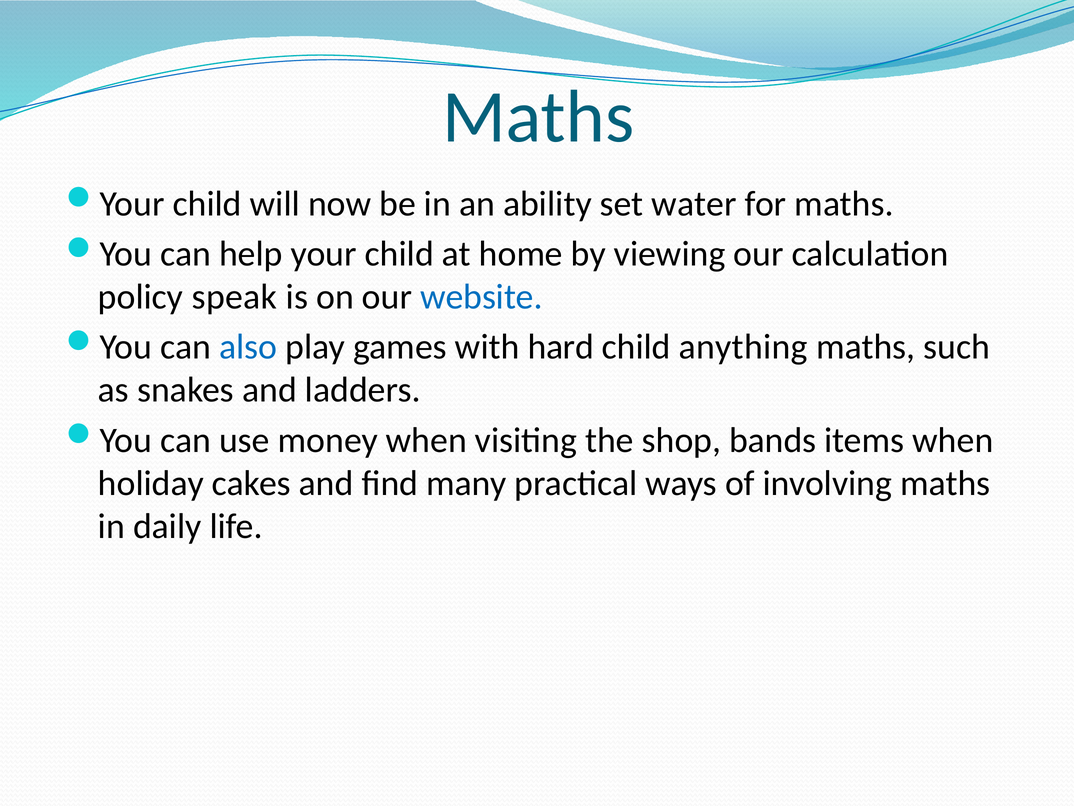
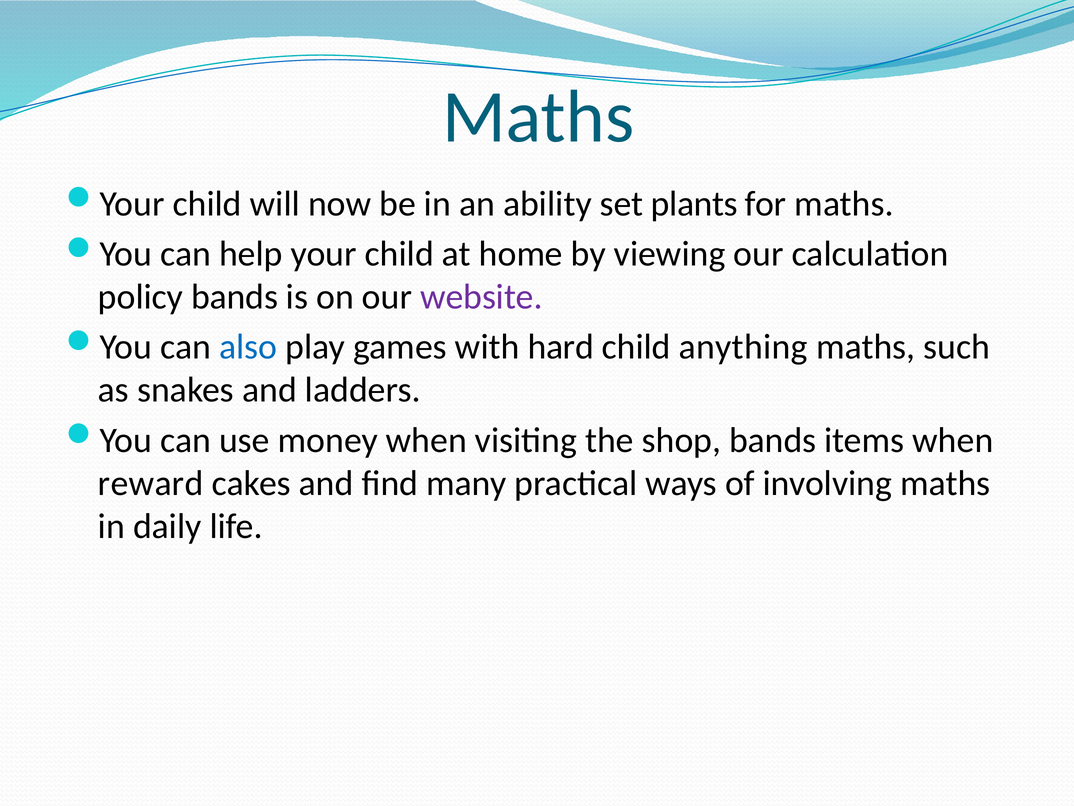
water: water -> plants
policy speak: speak -> bands
website colour: blue -> purple
holiday: holiday -> reward
